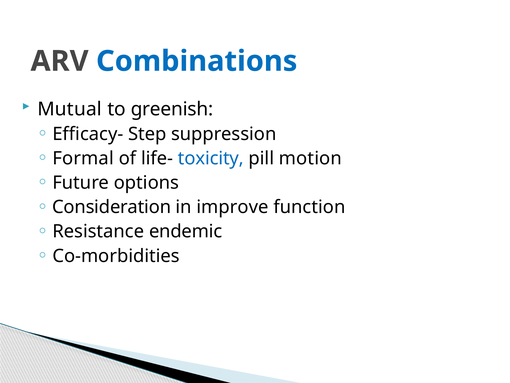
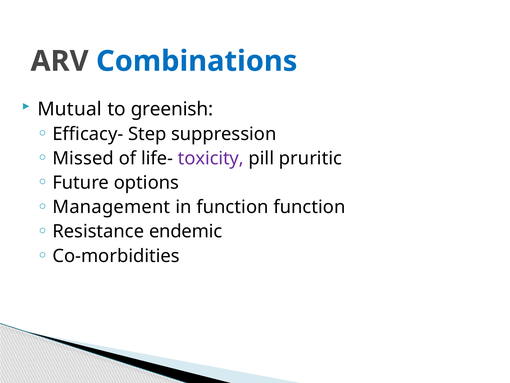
Formal: Formal -> Missed
toxicity colour: blue -> purple
motion: motion -> pruritic
Consideration: Consideration -> Management
in improve: improve -> function
